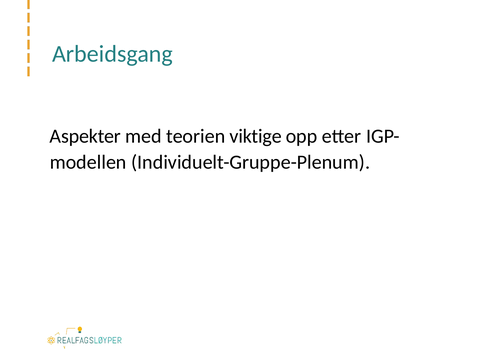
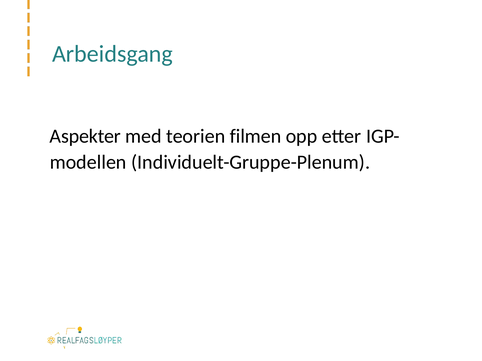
viktige: viktige -> filmen
